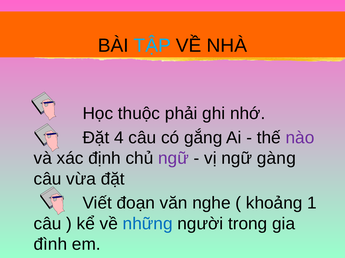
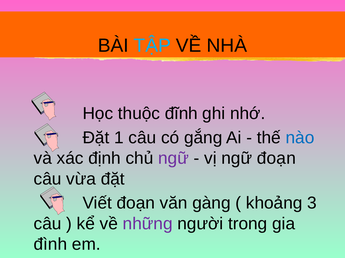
phải: phải -> đĩnh
4: 4 -> 1
nào colour: purple -> blue
ngữ gàng: gàng -> đoạn
nghe: nghe -> gàng
1: 1 -> 3
những colour: blue -> purple
